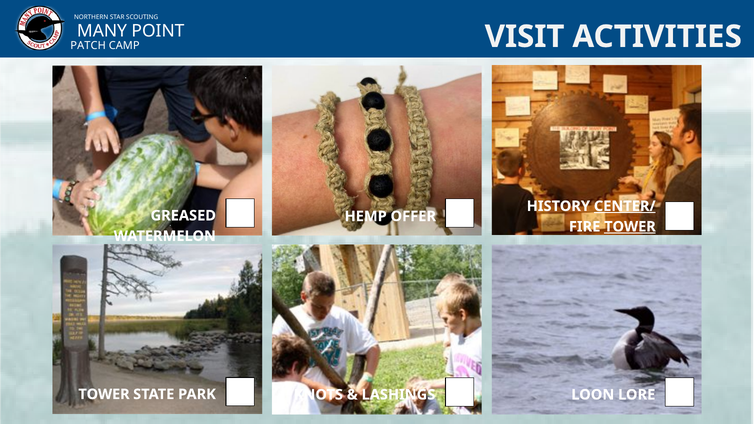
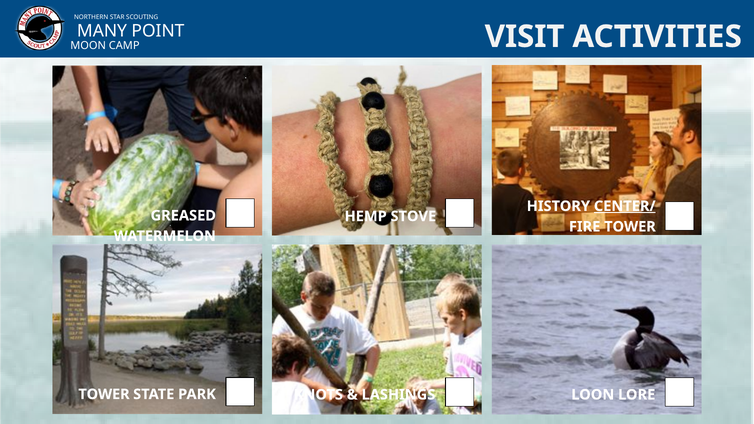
PATCH: PATCH -> MOON
OFFER: OFFER -> STOVE
TOWER at (630, 227) underline: present -> none
